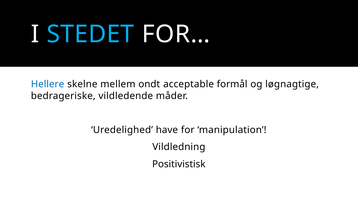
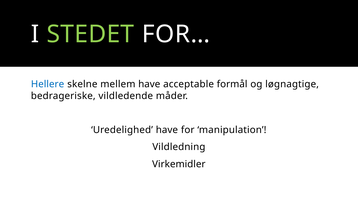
STEDET colour: light blue -> light green
mellem ondt: ondt -> have
Positivistisk: Positivistisk -> Virkemidler
